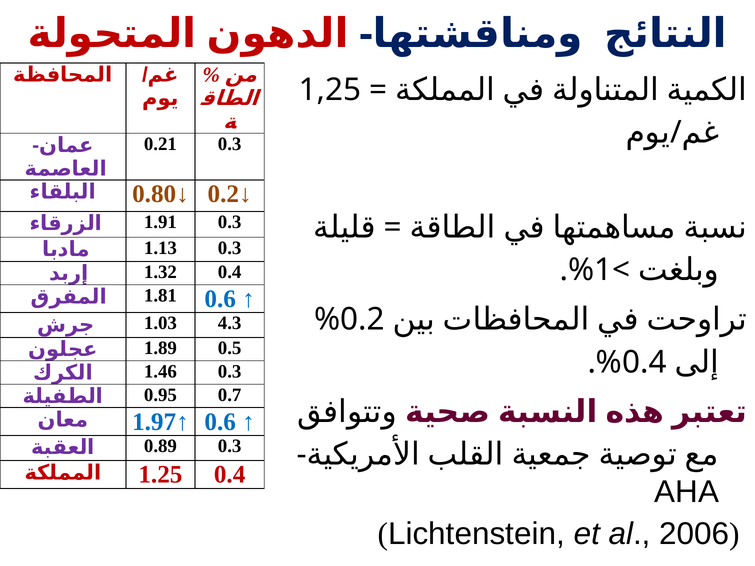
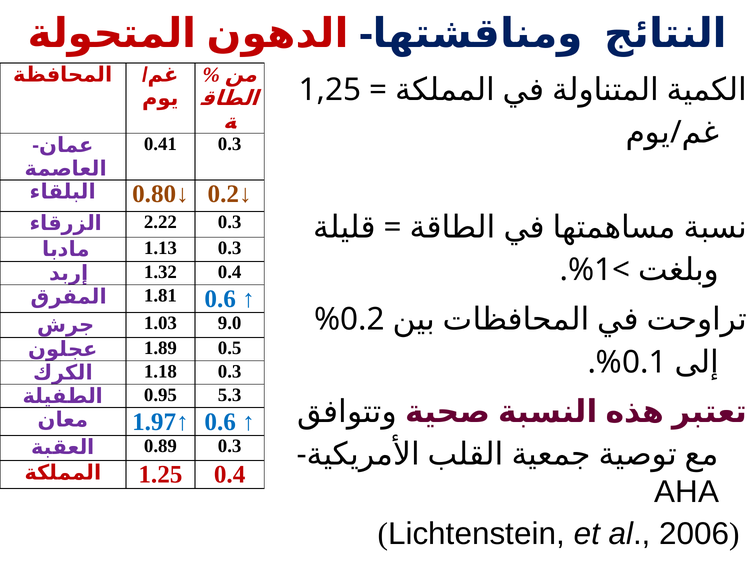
0.21: 0.21 -> 0.41
1.91: 1.91 -> 2.22
4.3: 4.3 -> 9.0
0.4 at (644, 362): 0.4 -> 0.1
1.46: 1.46 -> 1.18
0.7: 0.7 -> 5.3
